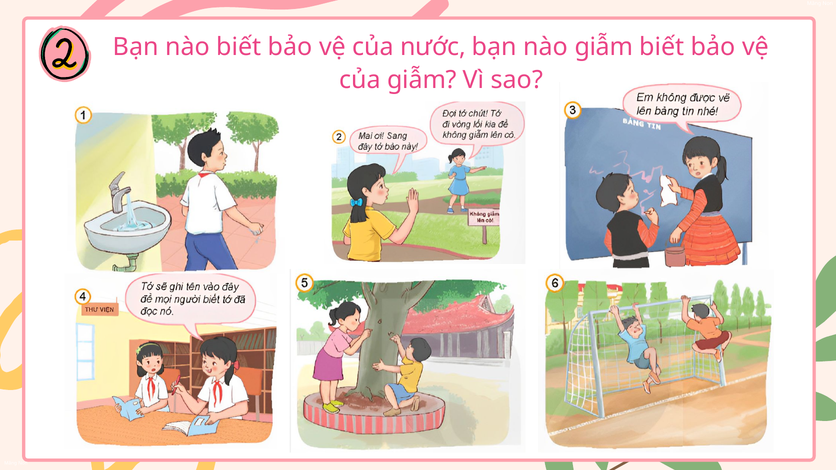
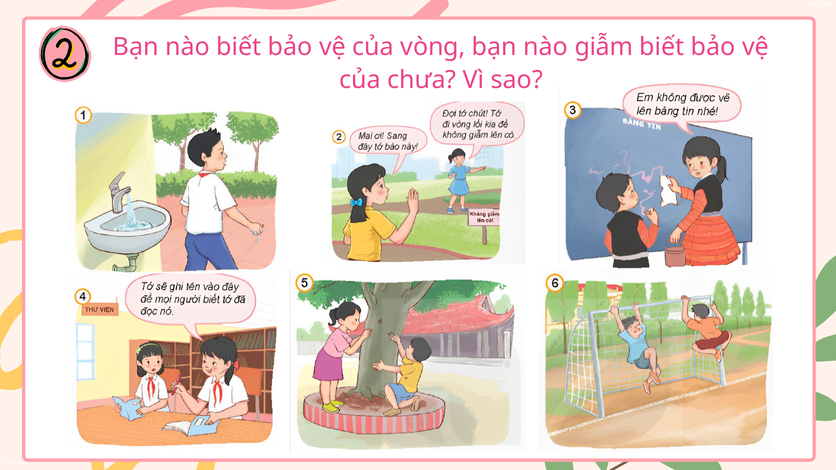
nước: nước -> vòng
của giẫm: giẫm -> chưa
